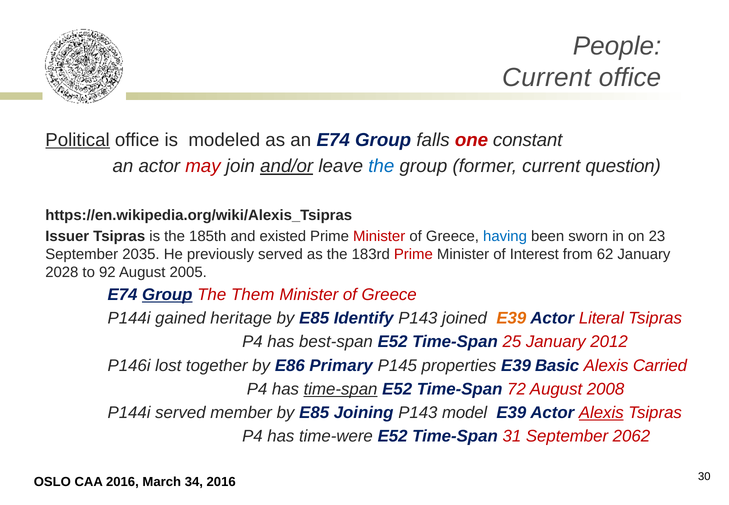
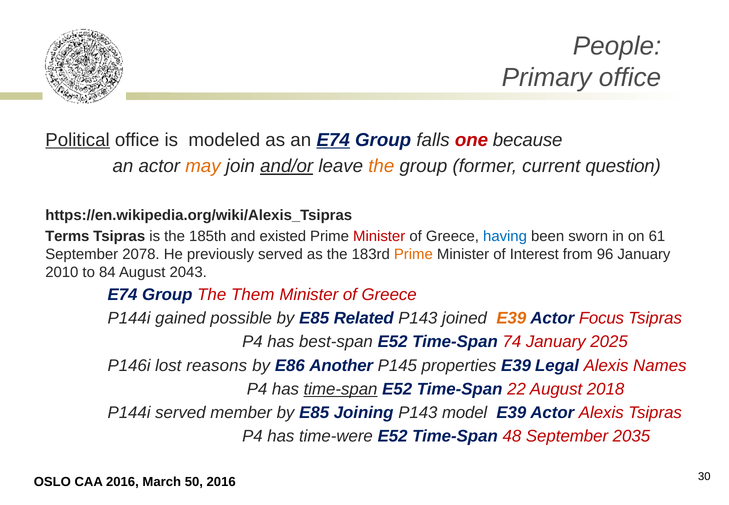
Current at (547, 78): Current -> Primary
E74 at (333, 140) underline: none -> present
constant: constant -> because
may colour: red -> orange
the at (381, 166) colour: blue -> orange
Issuer: Issuer -> Terms
23: 23 -> 61
2035: 2035 -> 2078
Prime at (413, 254) colour: red -> orange
62: 62 -> 96
2028: 2028 -> 2010
92: 92 -> 84
2005: 2005 -> 2043
Group at (167, 295) underline: present -> none
heritage: heritage -> possible
Identify: Identify -> Related
Literal: Literal -> Focus
25: 25 -> 74
2012: 2012 -> 2025
together: together -> reasons
Primary: Primary -> Another
Basic: Basic -> Legal
Carried: Carried -> Names
72: 72 -> 22
2008: 2008 -> 2018
Alexis at (601, 412) underline: present -> none
31: 31 -> 48
2062: 2062 -> 2035
34: 34 -> 50
